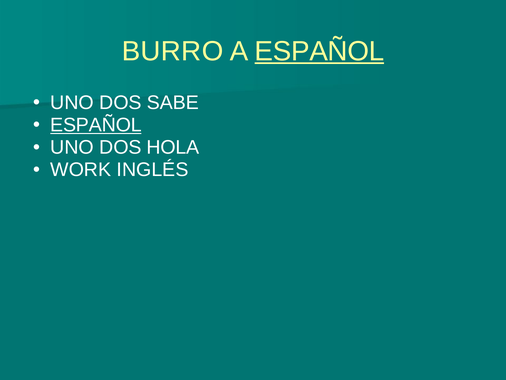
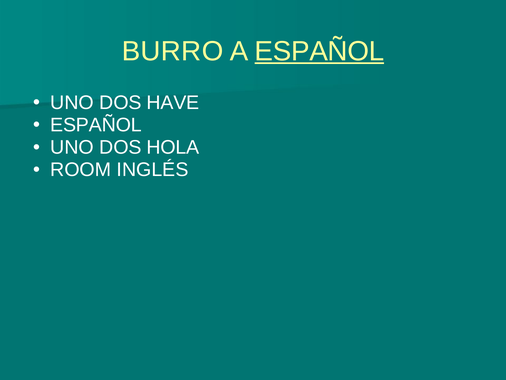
SABE: SABE -> HAVE
ESPAÑOL at (96, 125) underline: present -> none
WORK: WORK -> ROOM
